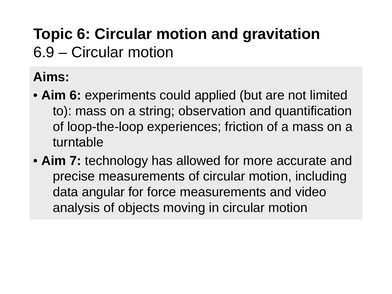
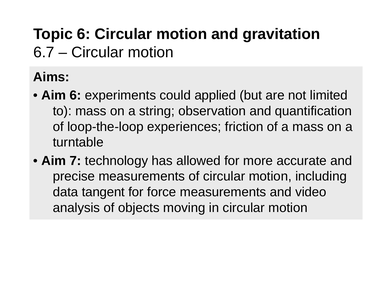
6.9: 6.9 -> 6.7
angular: angular -> tangent
